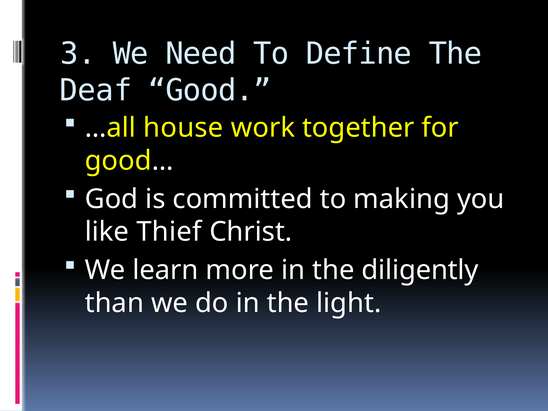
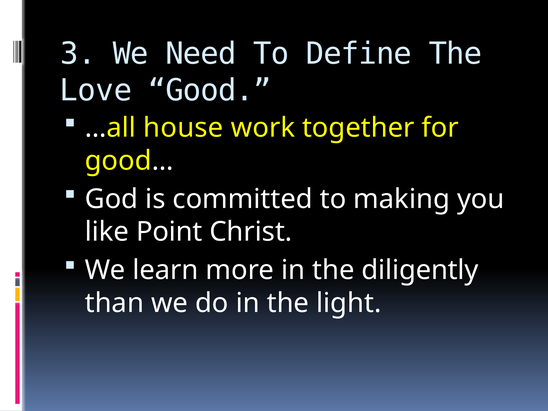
Deaf: Deaf -> Love
Thief: Thief -> Point
